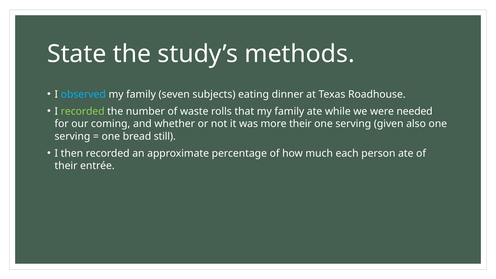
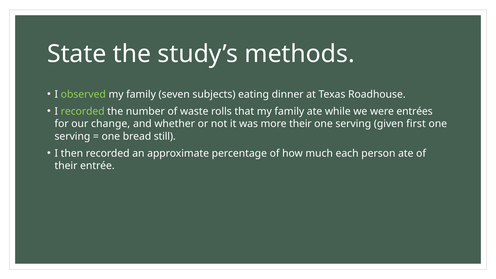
observed colour: light blue -> light green
needed: needed -> entrées
coming: coming -> change
also: also -> first
